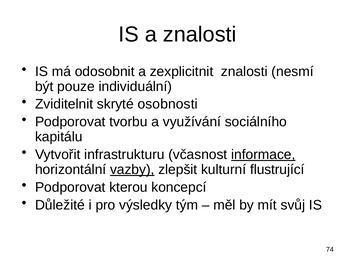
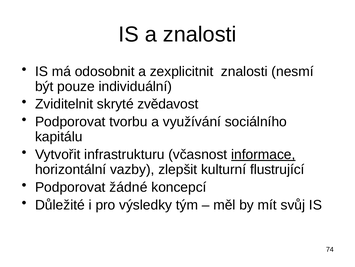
osobnosti: osobnosti -> zvědavost
vazby underline: present -> none
kterou: kterou -> žádné
